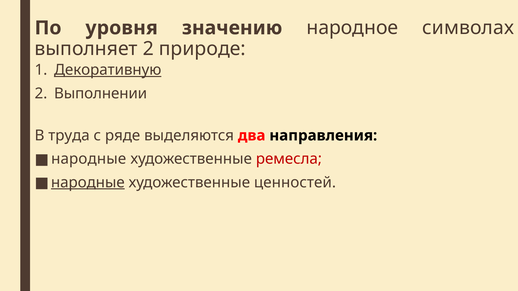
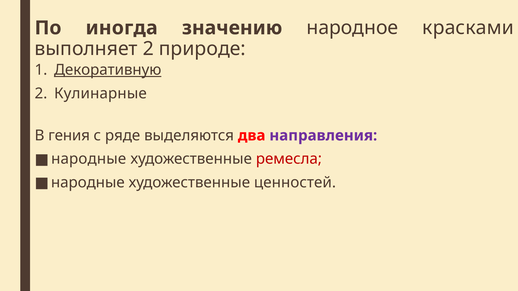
уровня: уровня -> иногда
символах: символах -> красками
Выполнении: Выполнении -> Кулинарные
труда: труда -> гения
направления colour: black -> purple
народные at (88, 183) underline: present -> none
